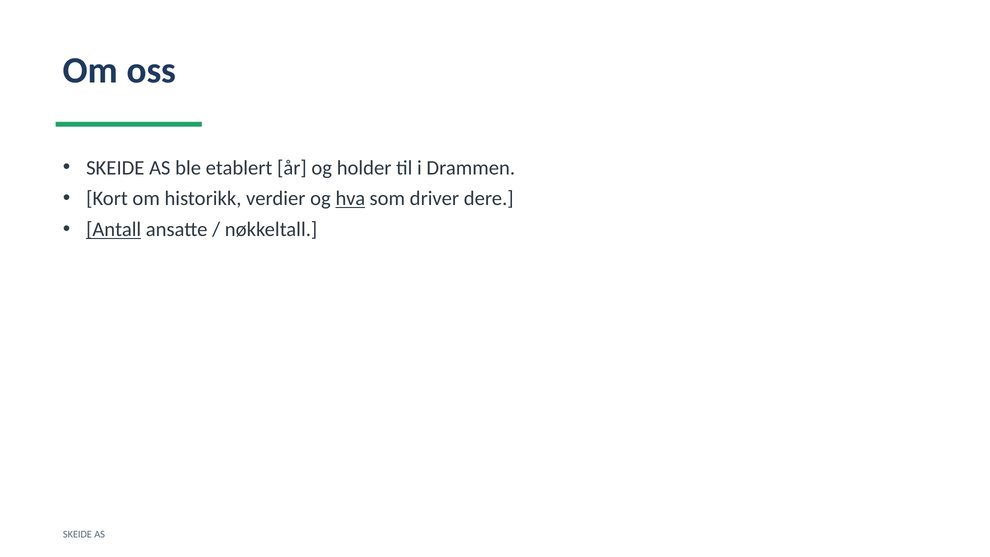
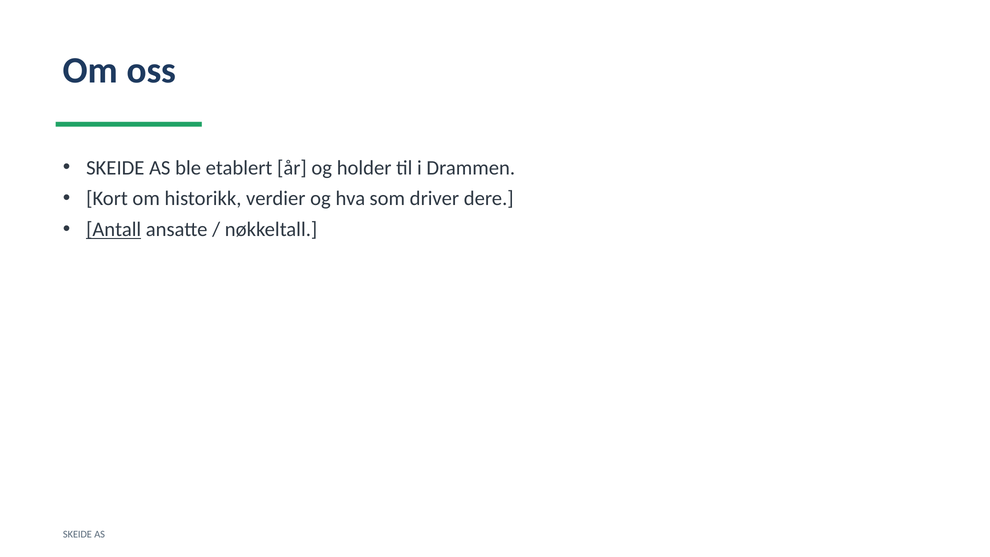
hva underline: present -> none
